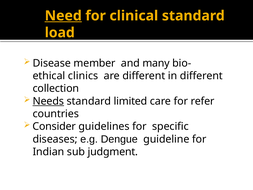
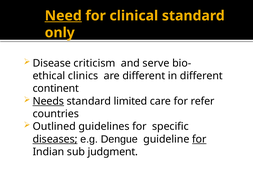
load: load -> only
member: member -> criticism
many: many -> serve
collection: collection -> continent
Consider: Consider -> Outlined
diseases underline: none -> present
for at (199, 139) underline: none -> present
